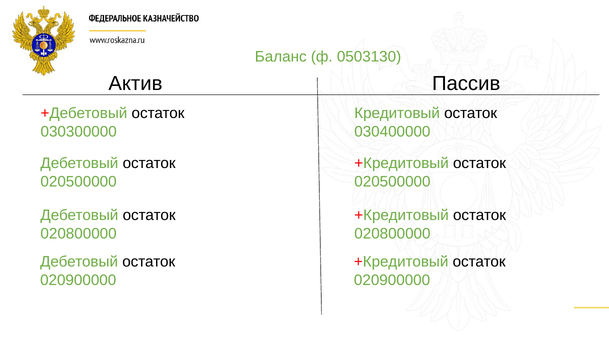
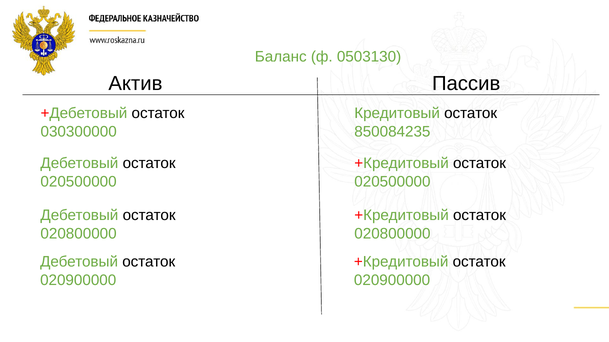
030400000: 030400000 -> 850084235
